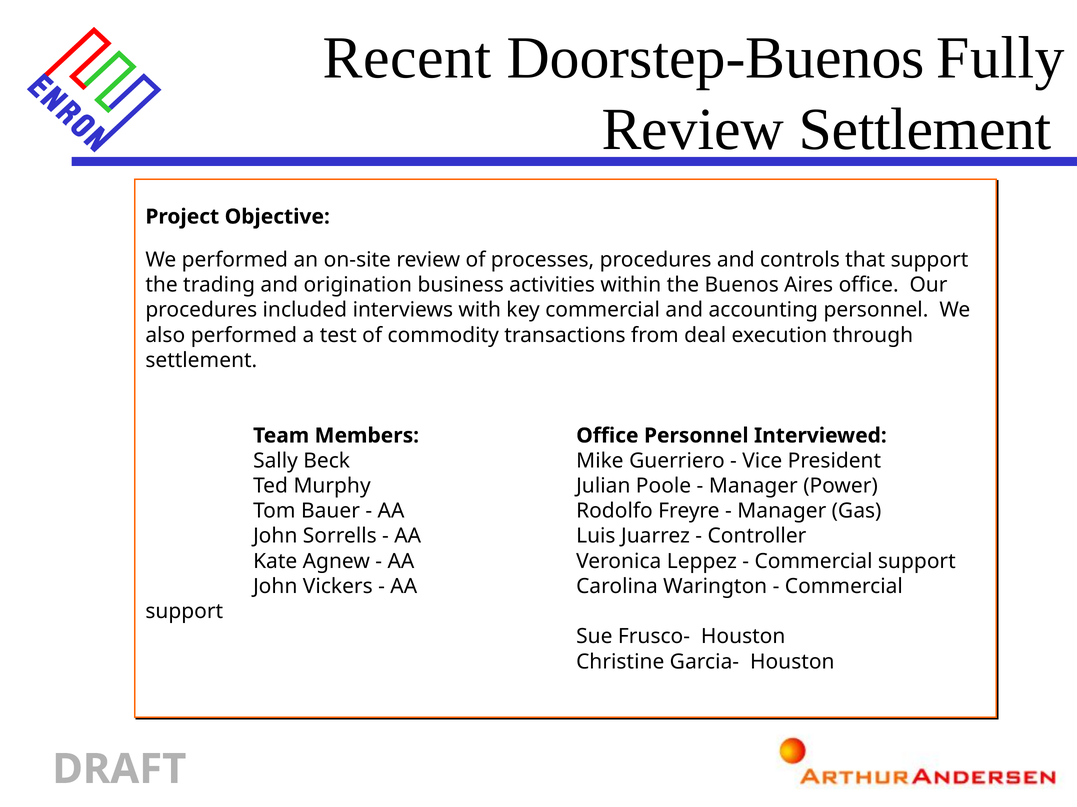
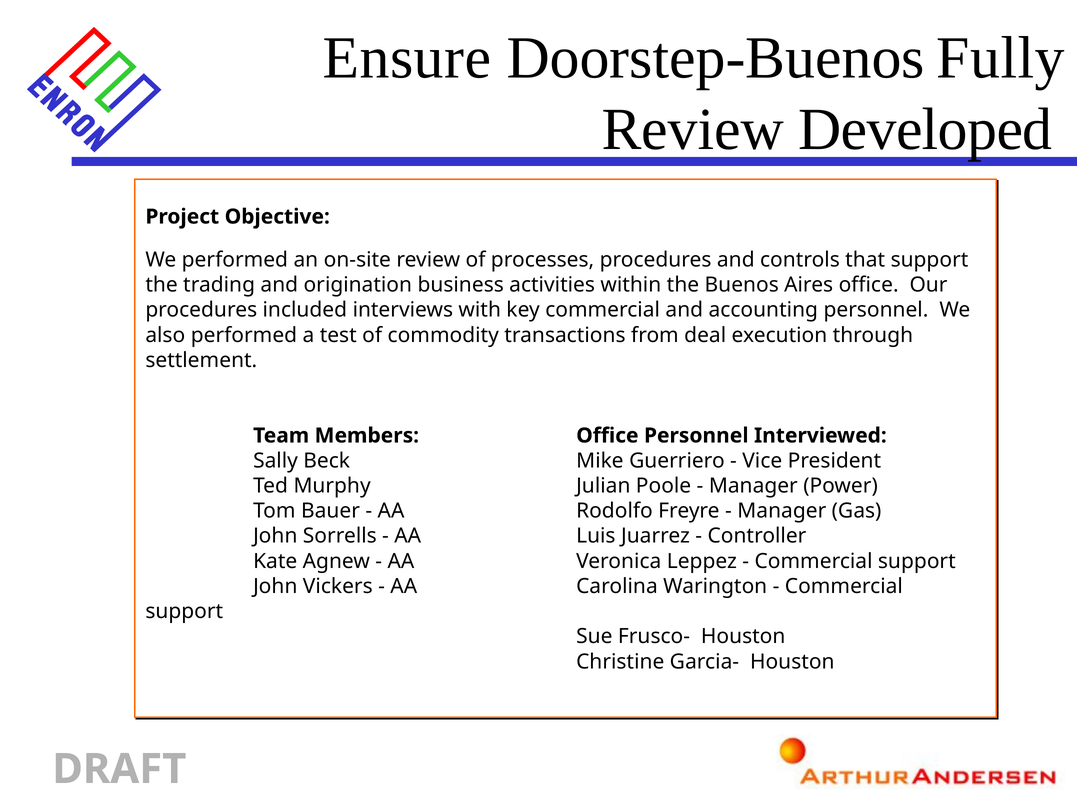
Recent: Recent -> Ensure
Review Settlement: Settlement -> Developed
